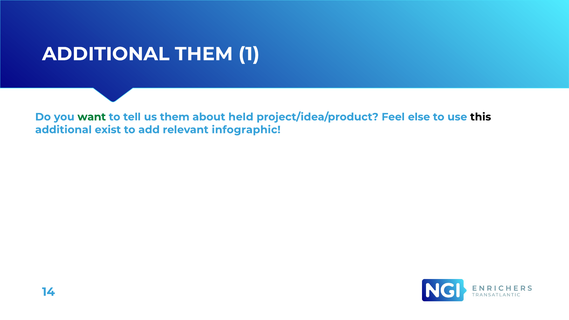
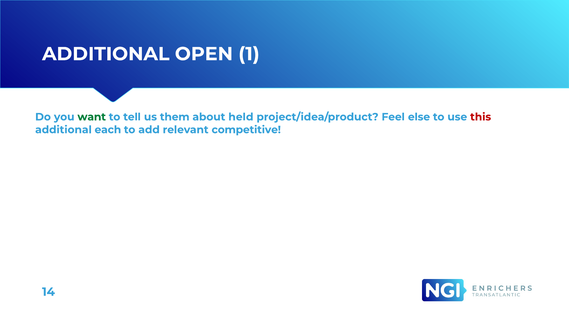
ADDITIONAL THEM: THEM -> OPEN
this colour: black -> red
exist: exist -> each
infographic: infographic -> competitive
